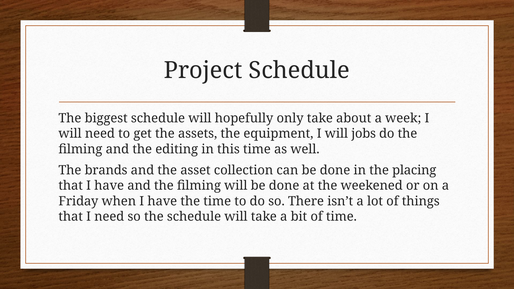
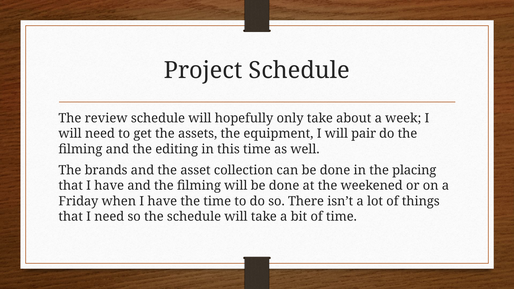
biggest: biggest -> review
jobs: jobs -> pair
